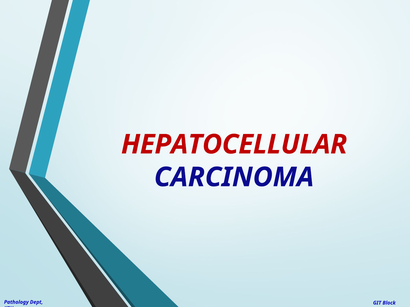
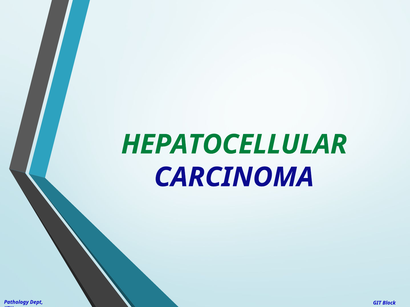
HEPATOCELLULAR colour: red -> green
